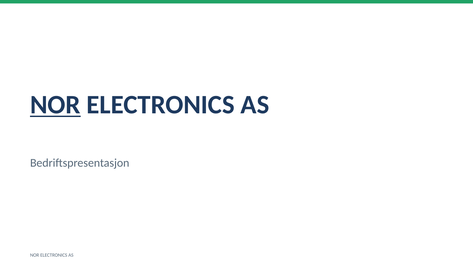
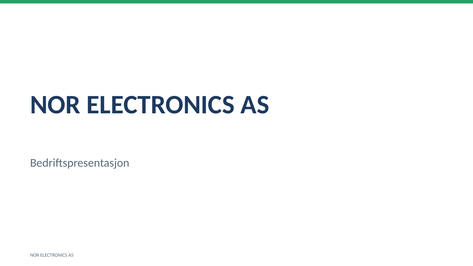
NOR at (55, 105) underline: present -> none
